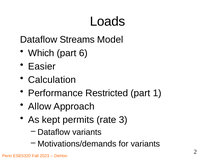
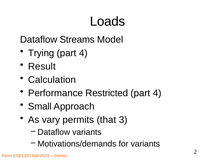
Which: Which -> Trying
6 at (83, 53): 6 -> 4
Easier: Easier -> Result
1 at (157, 93): 1 -> 4
Allow: Allow -> Small
kept: kept -> vary
rate: rate -> that
